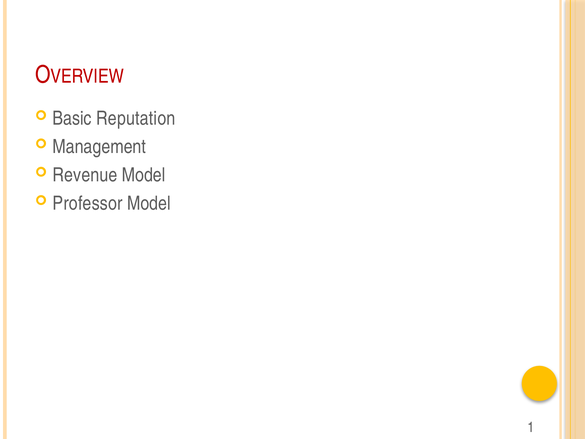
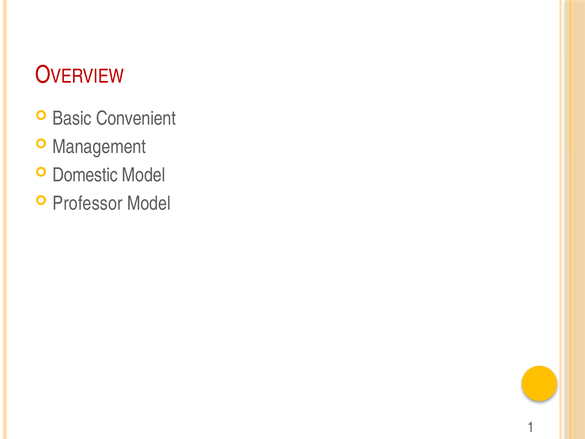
Reputation: Reputation -> Convenient
Revenue: Revenue -> Domestic
